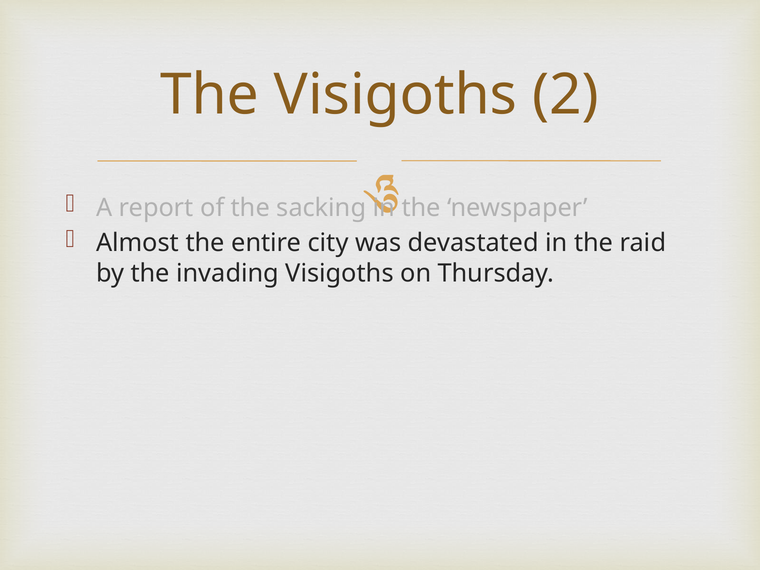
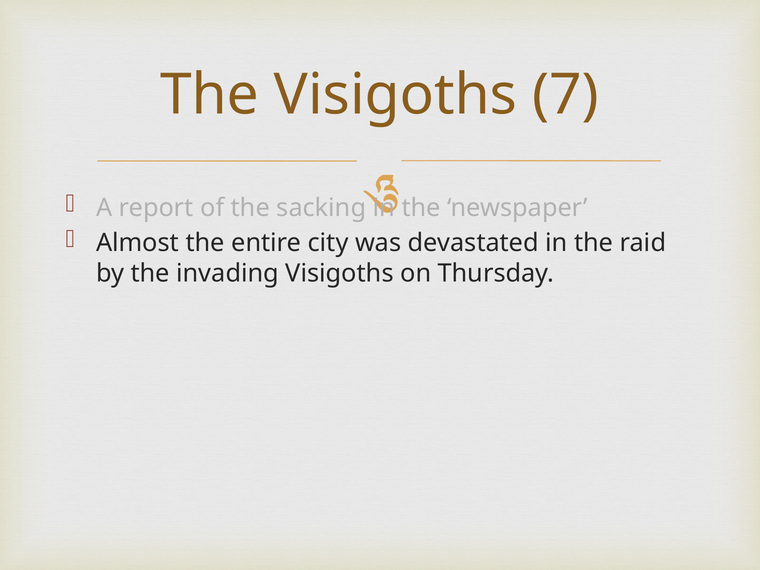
2: 2 -> 7
